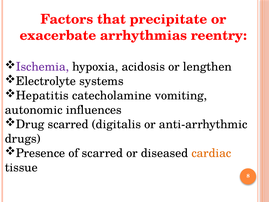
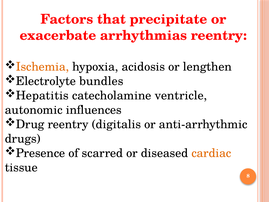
Ischemia colour: purple -> orange
systems: systems -> bundles
vomiting: vomiting -> ventricle
Drug scarred: scarred -> reentry
